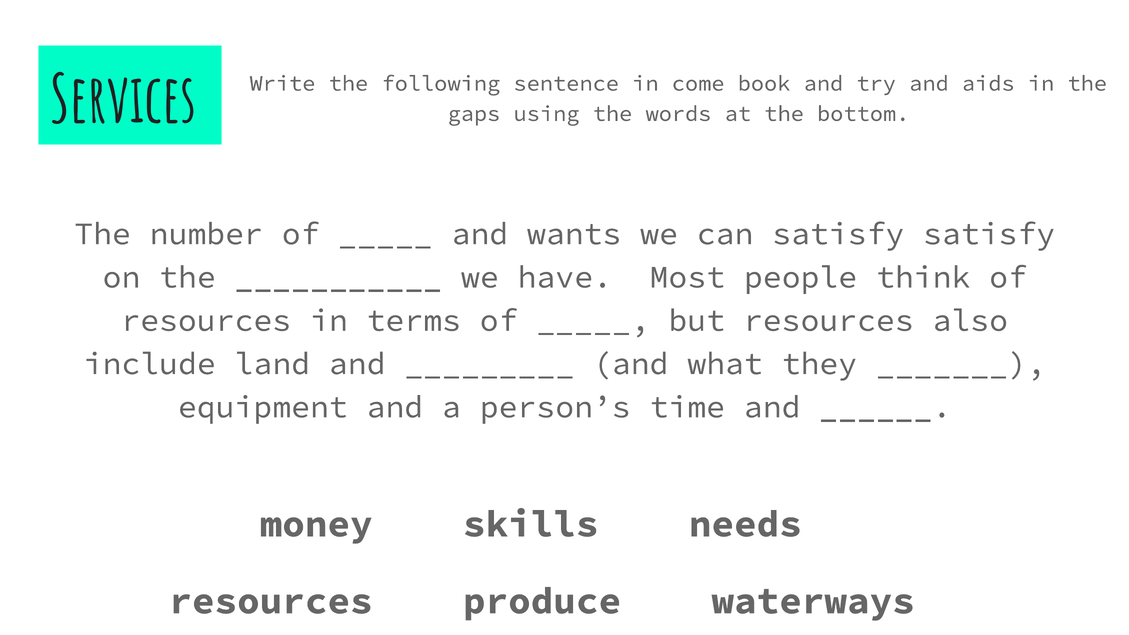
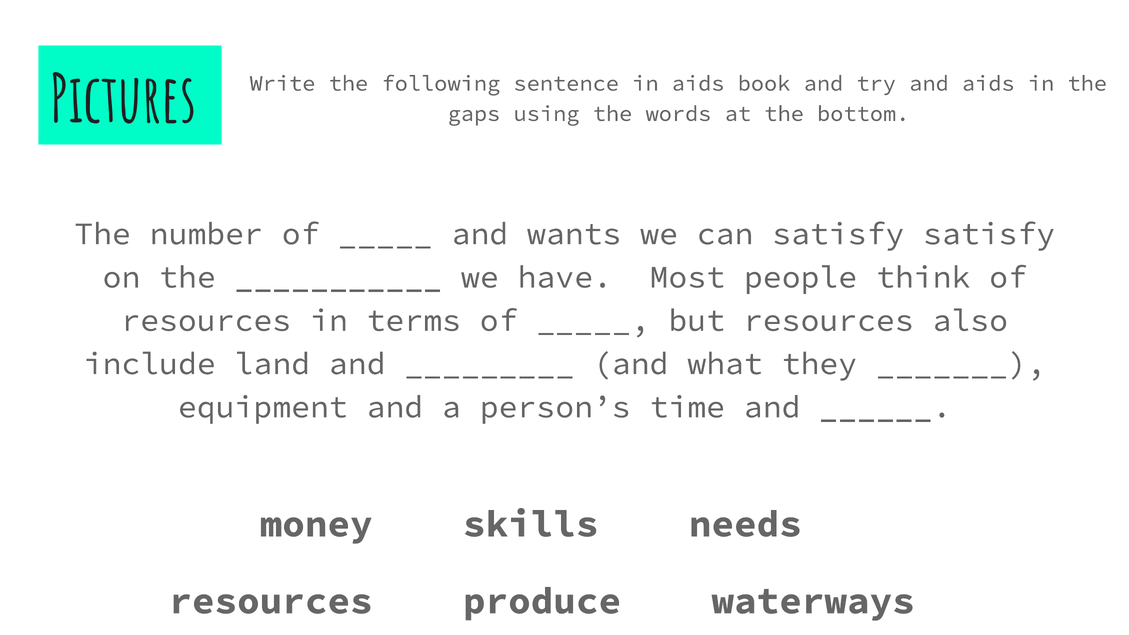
Services: Services -> Pictures
in come: come -> aids
